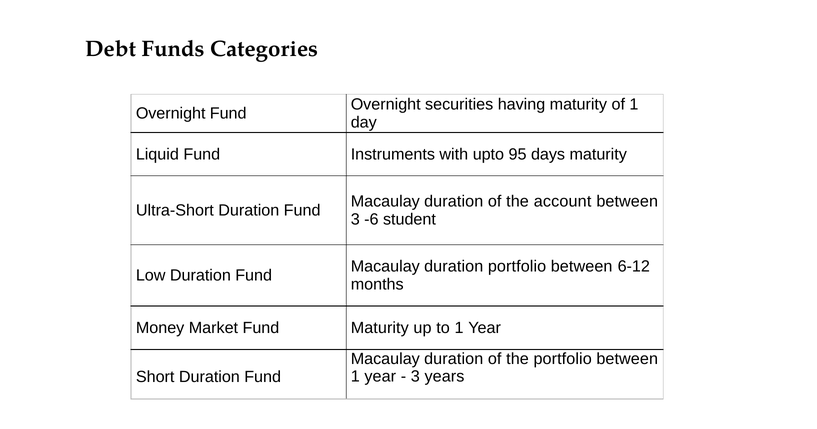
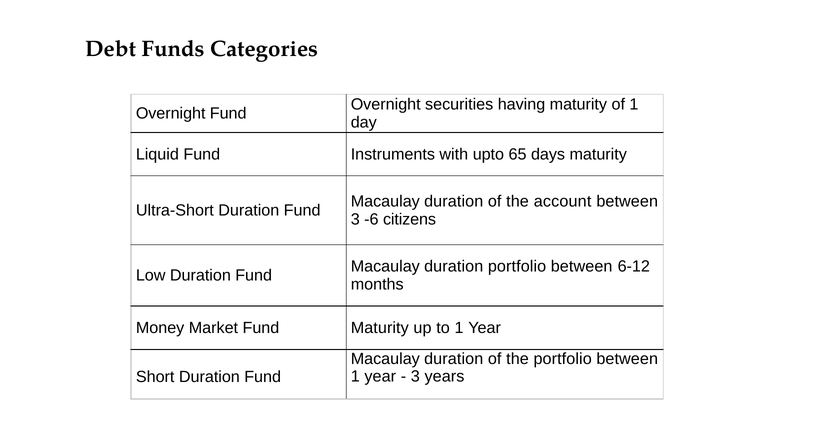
95: 95 -> 65
student: student -> citizens
